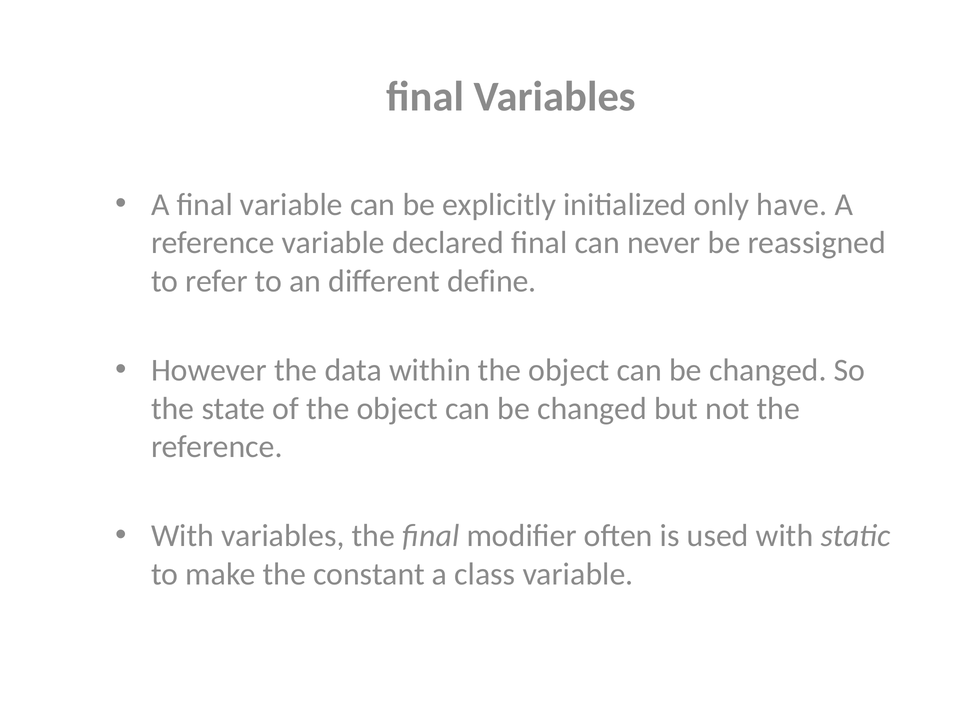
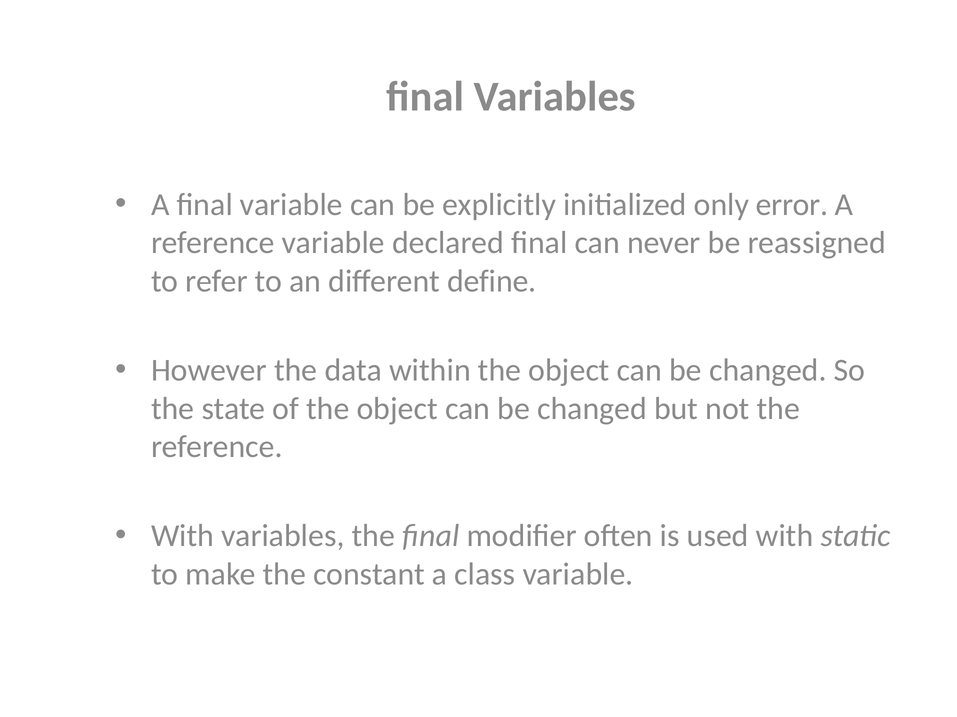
have: have -> error
